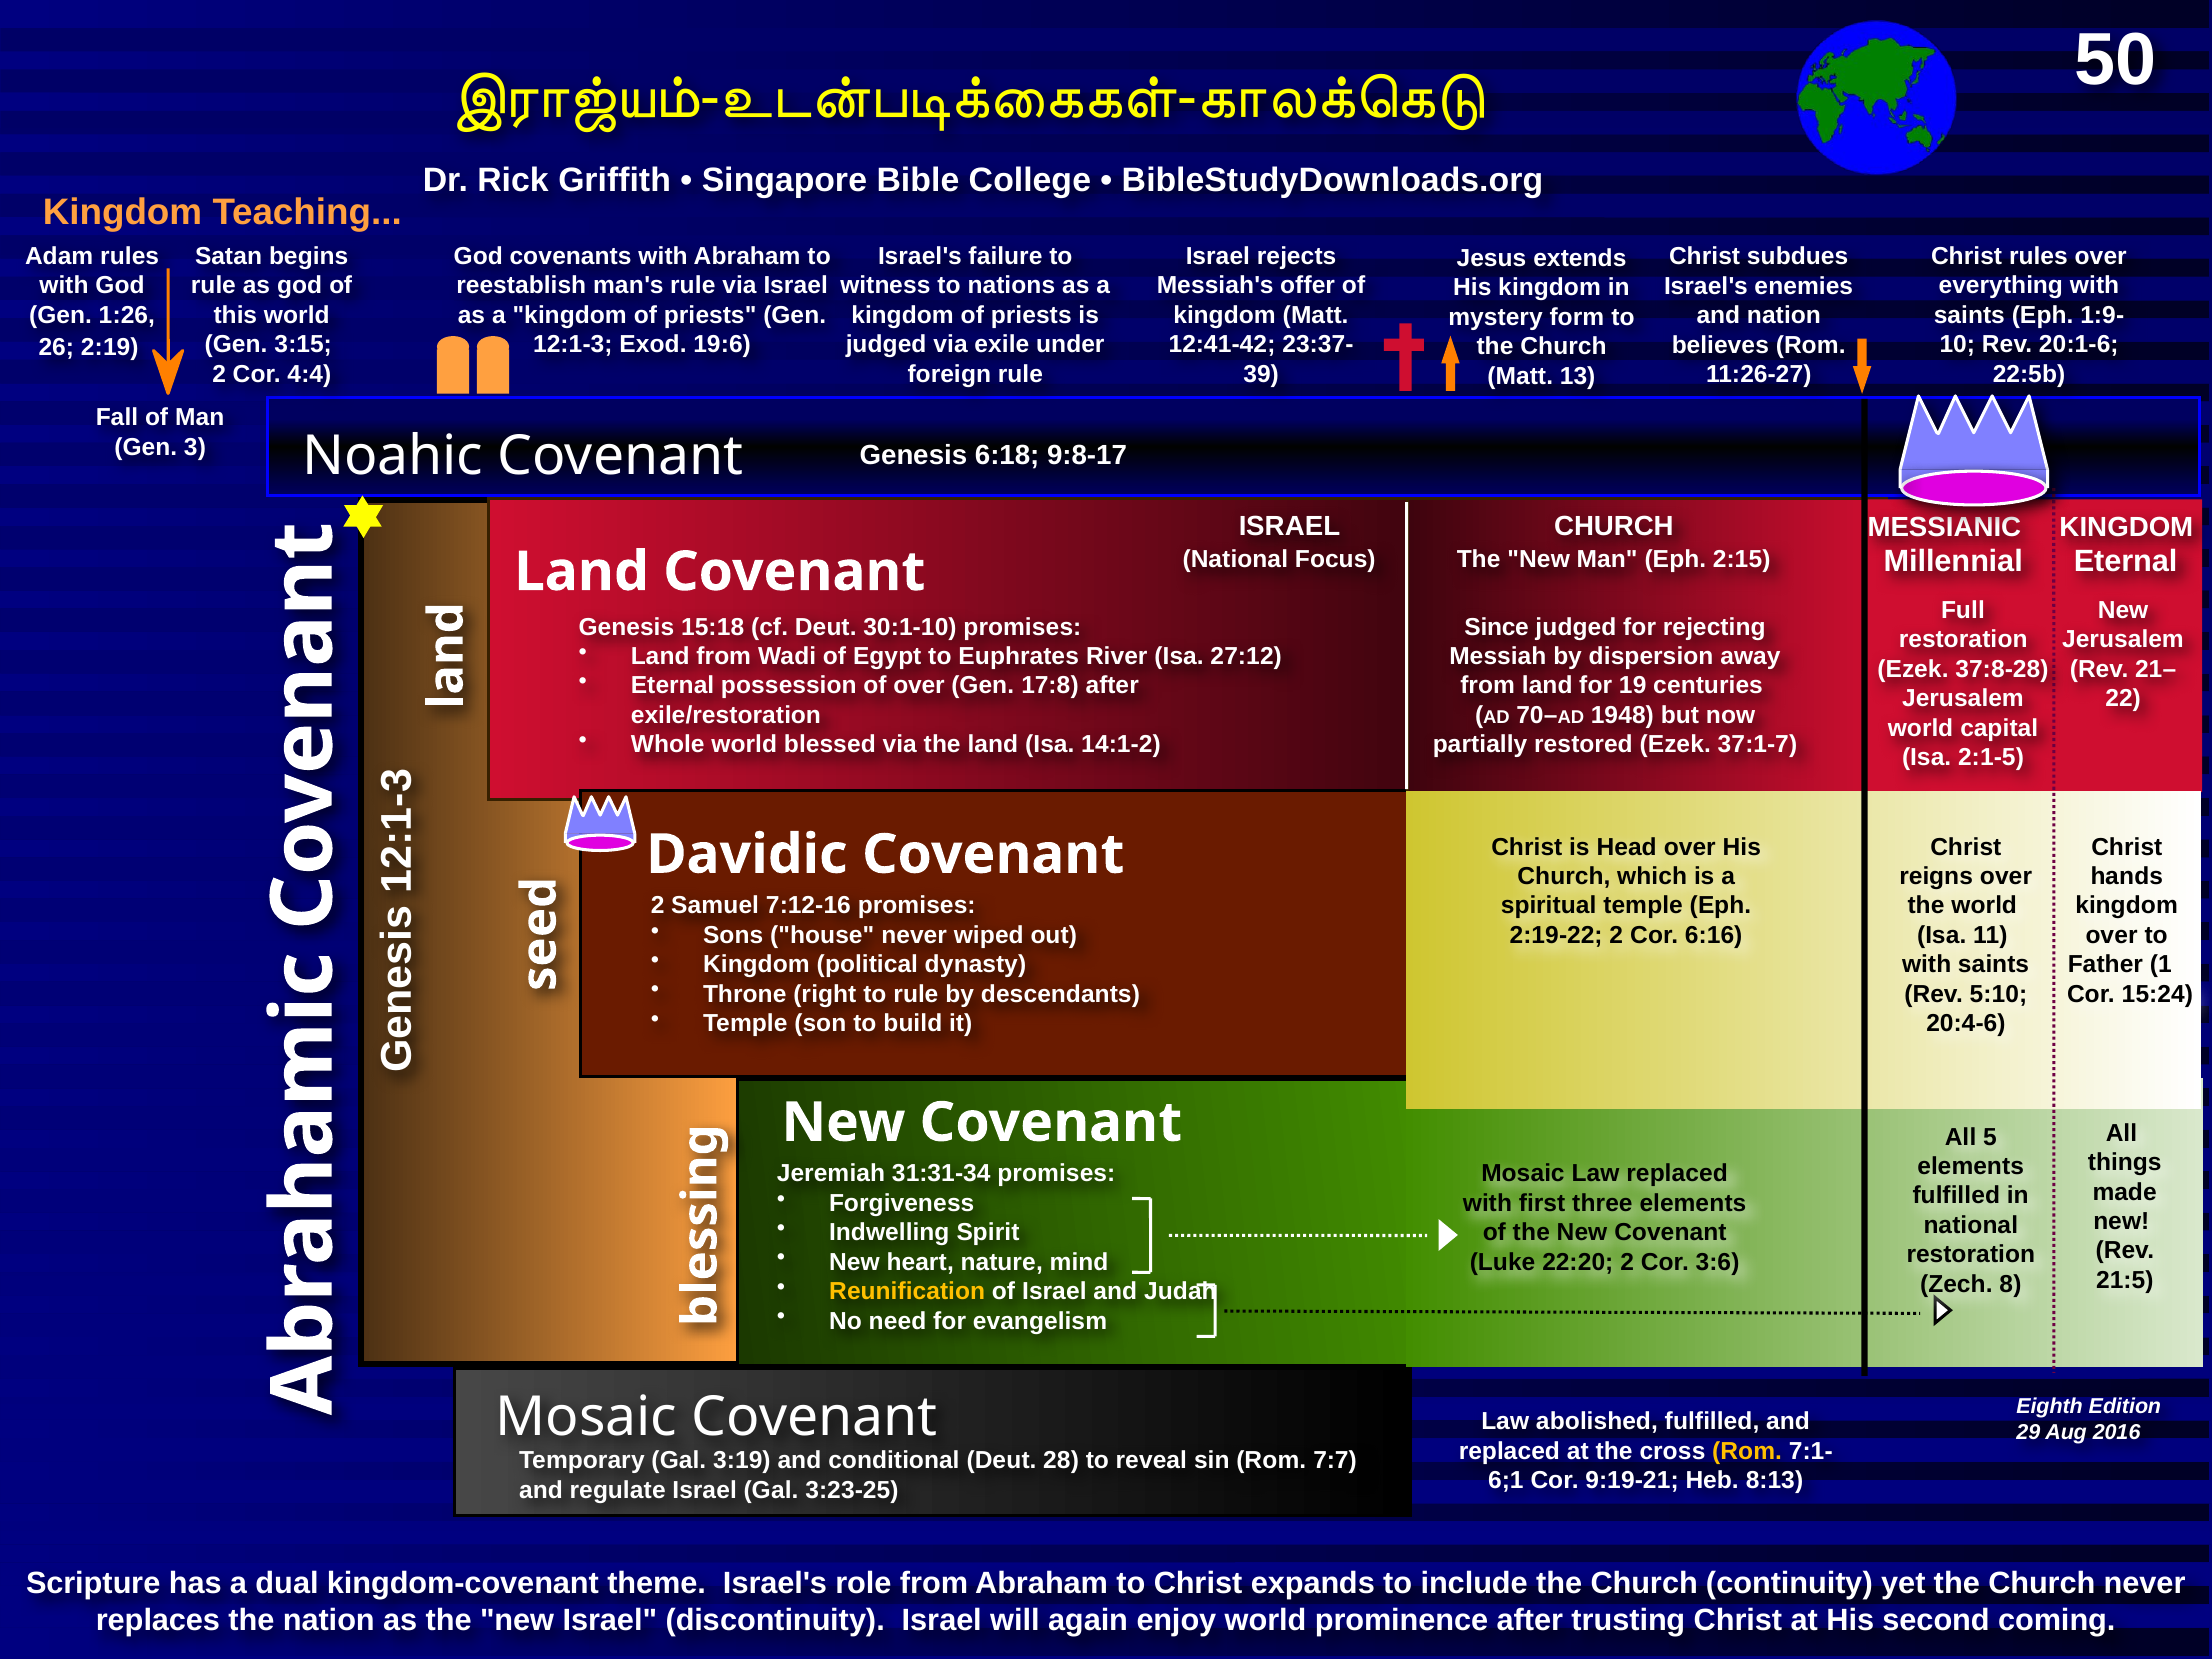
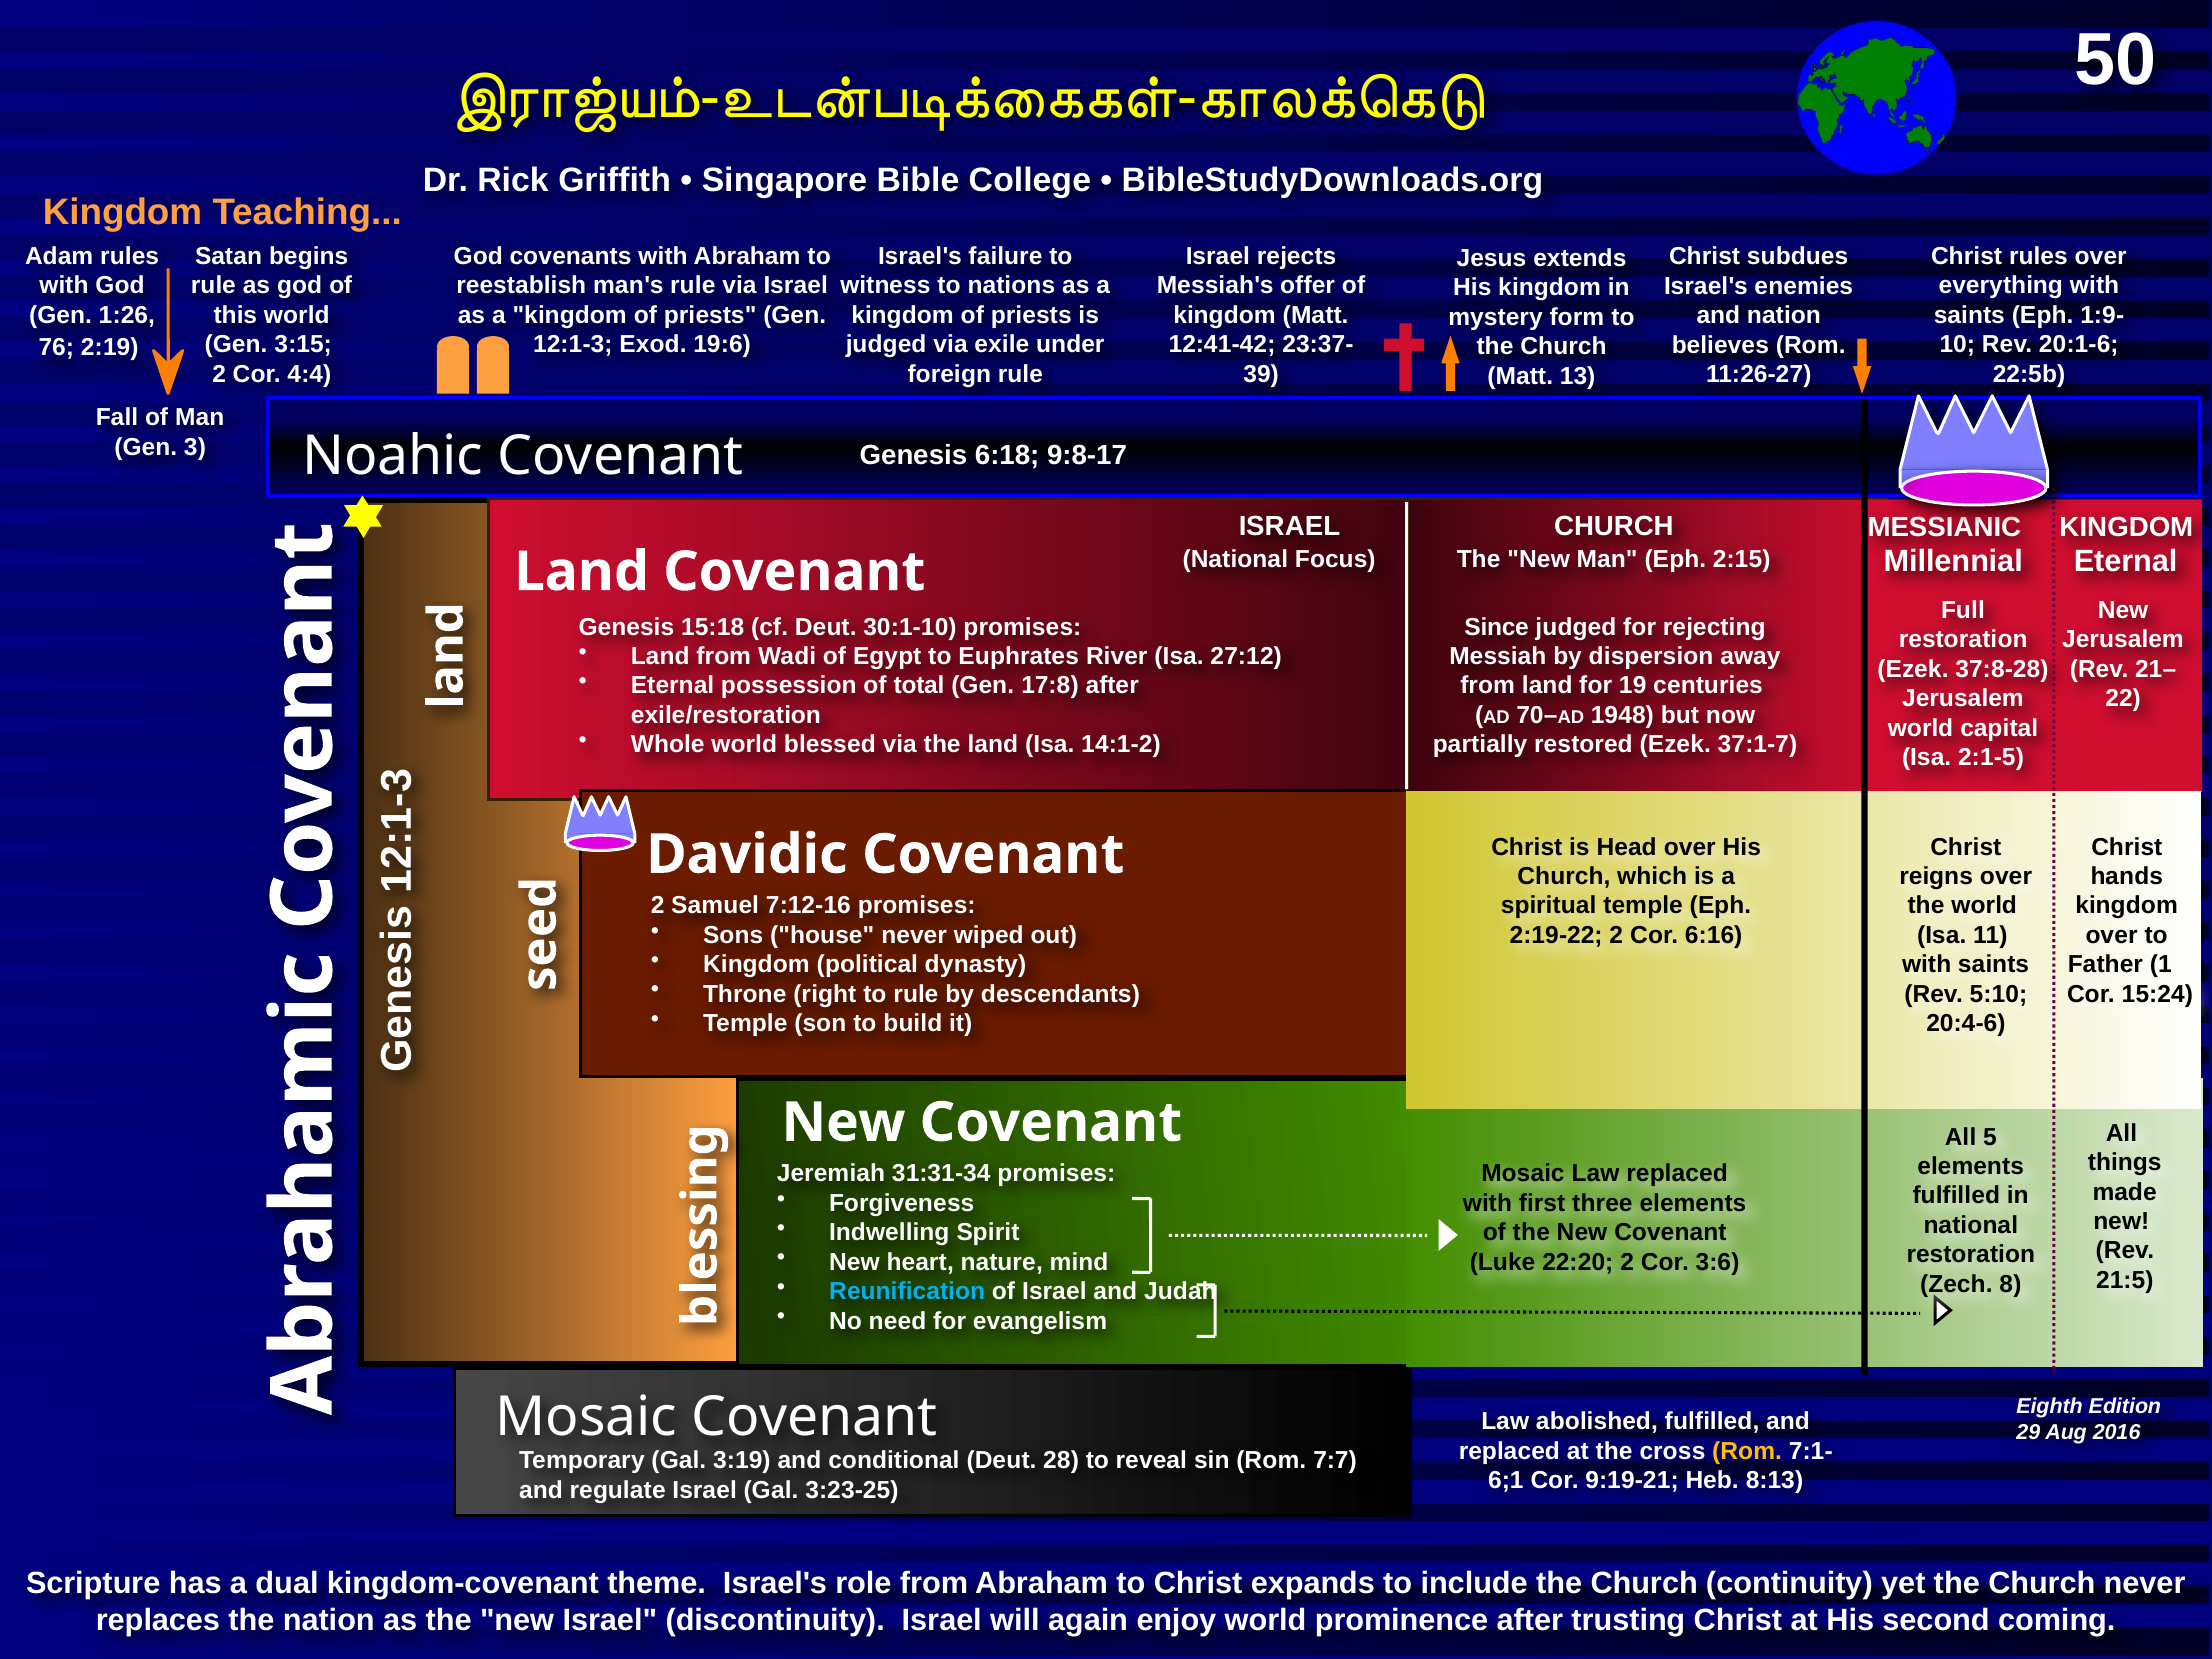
26: 26 -> 76
of over: over -> total
Reunification colour: yellow -> light blue
